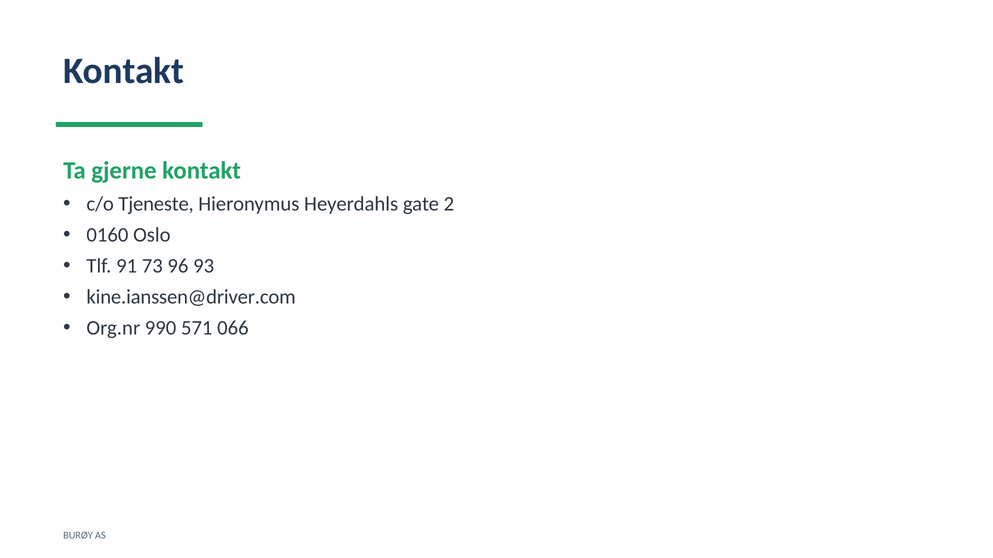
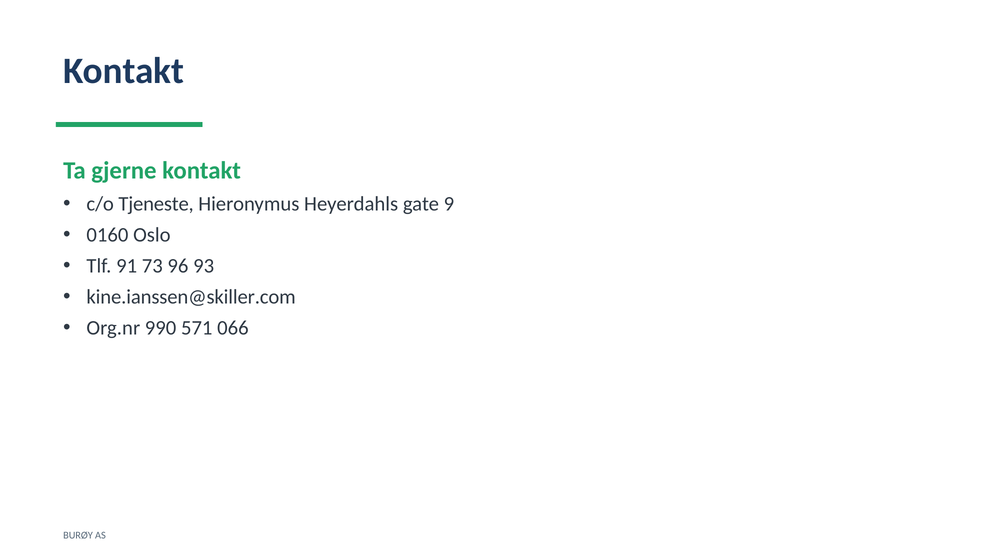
2: 2 -> 9
kine.ianssen@driver.com: kine.ianssen@driver.com -> kine.ianssen@skiller.com
